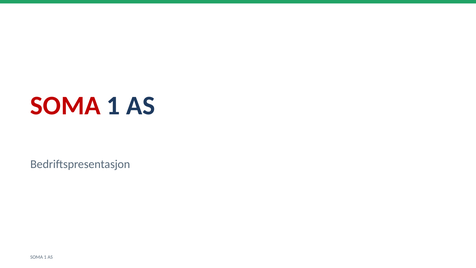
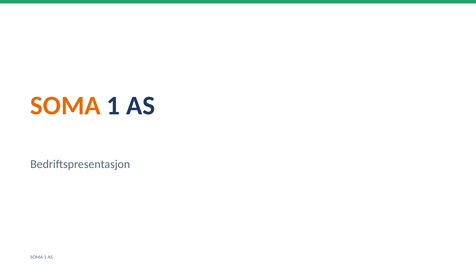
SOMA at (65, 106) colour: red -> orange
